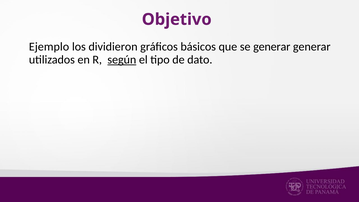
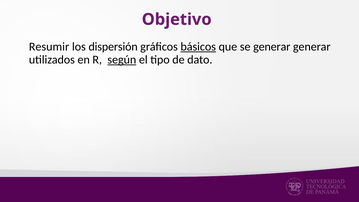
Ejemplo: Ejemplo -> Resumir
dividieron: dividieron -> dispersión
básicos underline: none -> present
